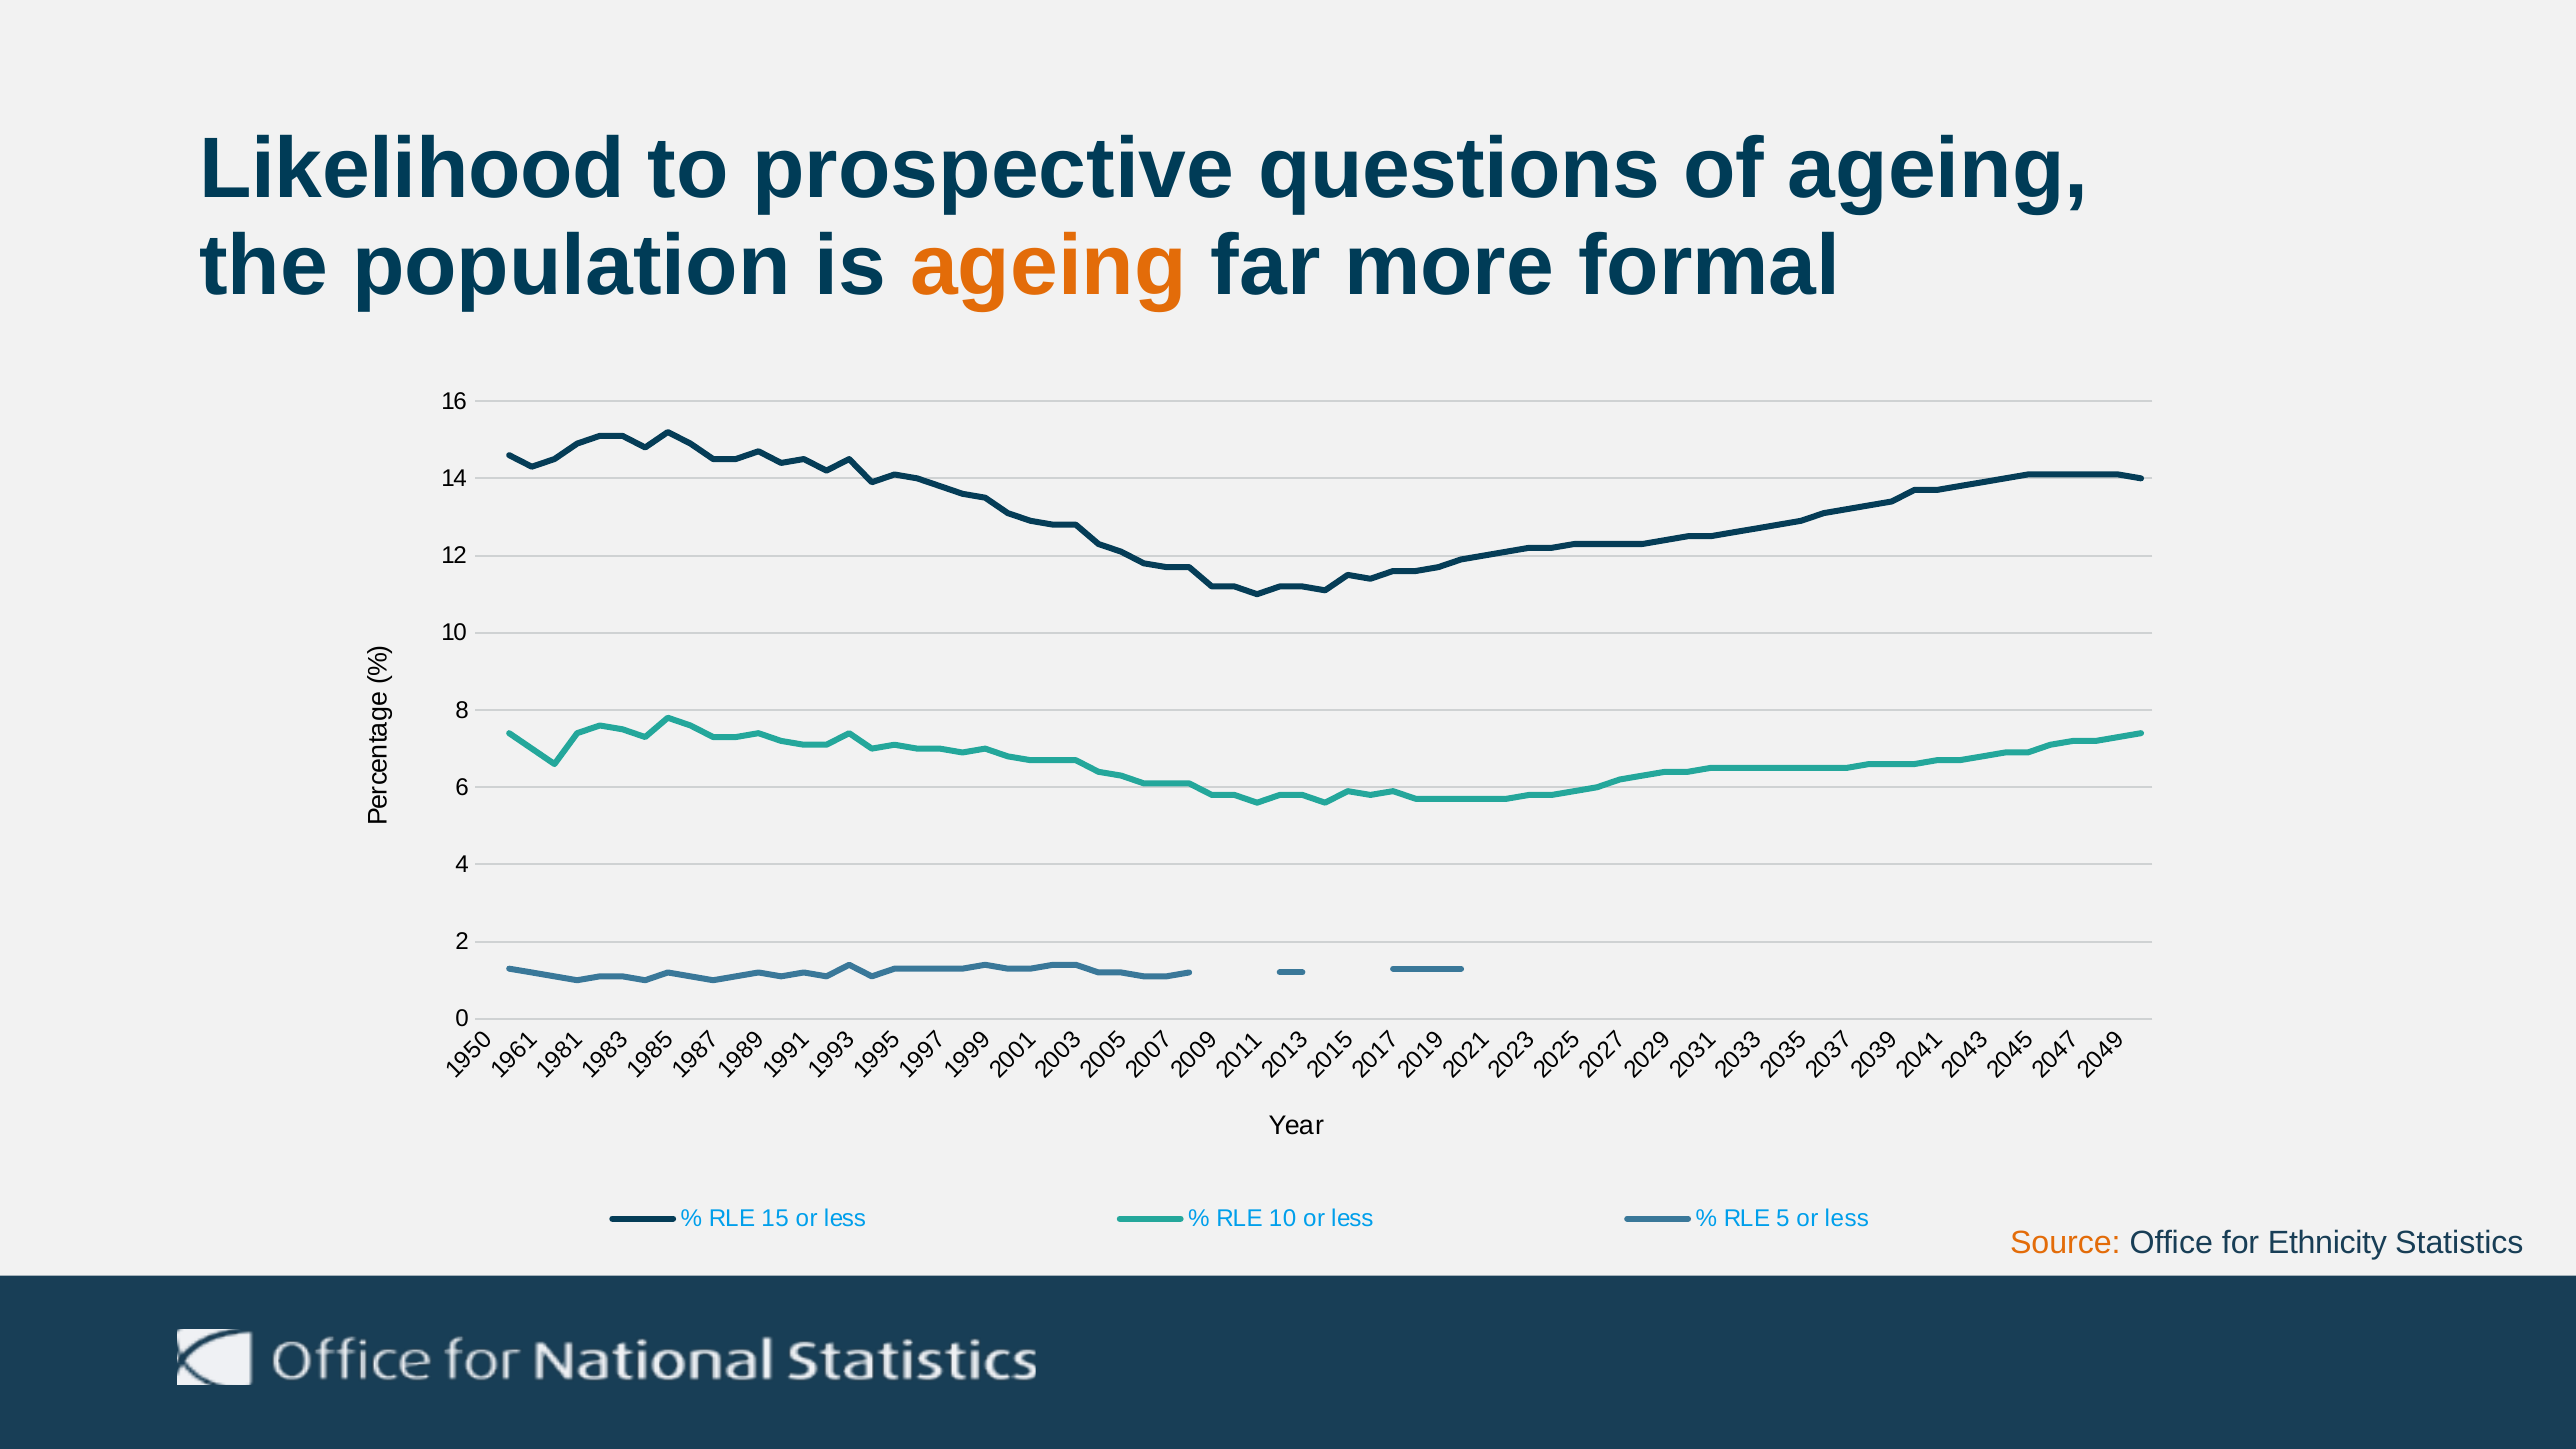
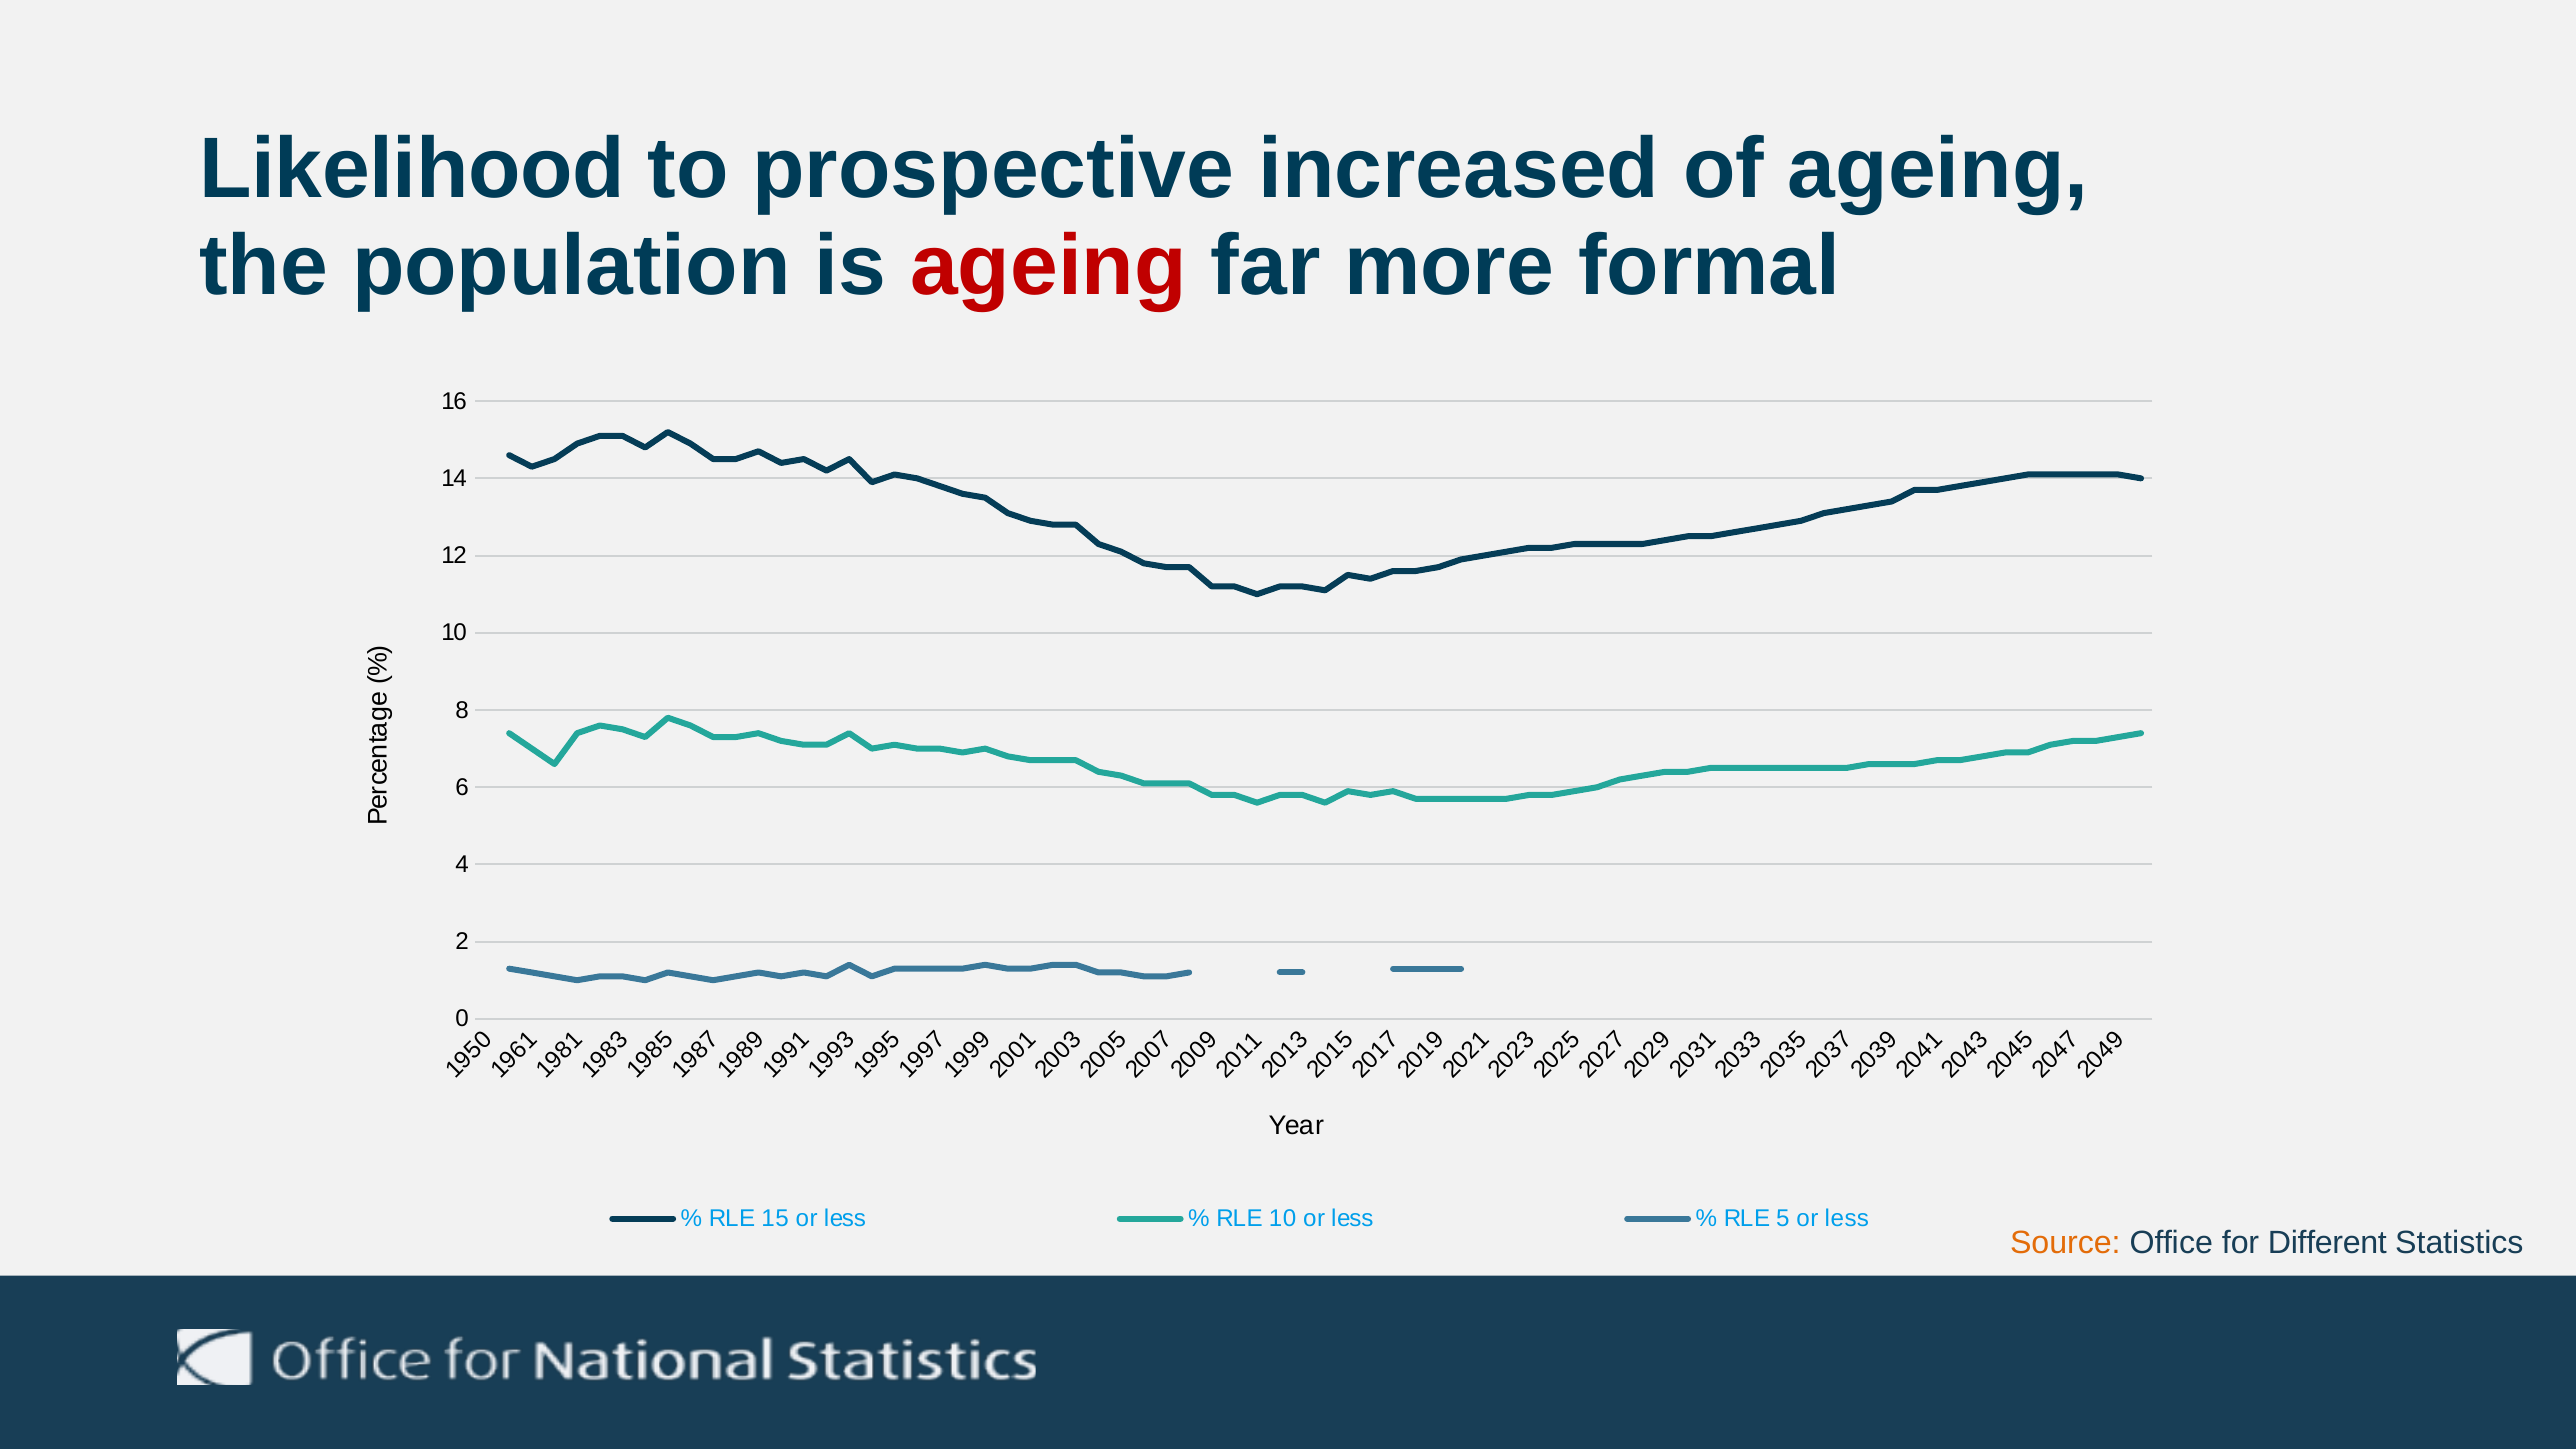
questions: questions -> increased
ageing at (1048, 267) colour: orange -> red
Ethnicity: Ethnicity -> Different
